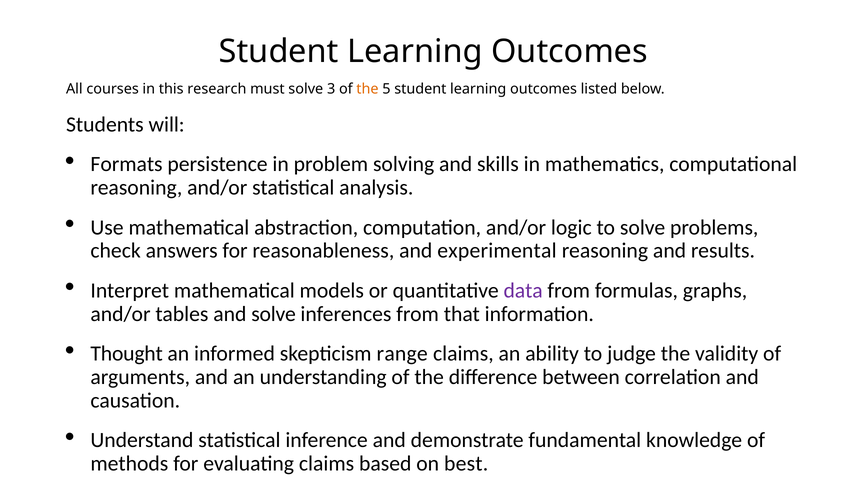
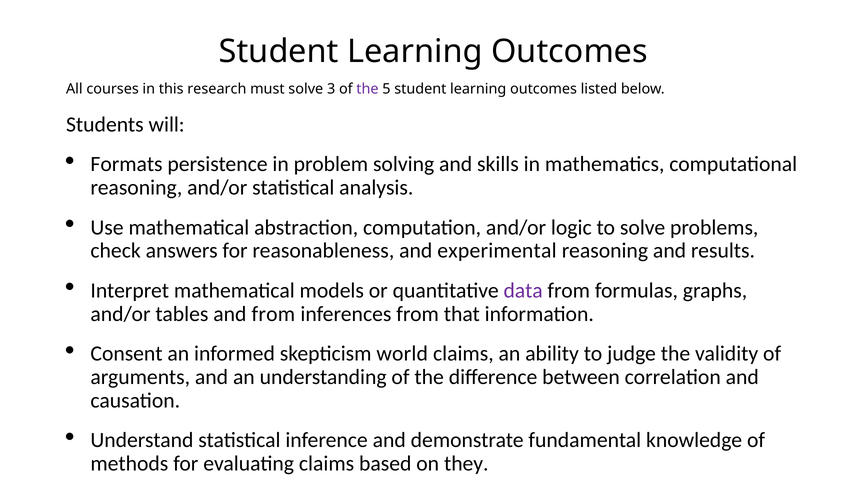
the at (367, 89) colour: orange -> purple
and solve: solve -> from
Thought: Thought -> Consent
range: range -> world
best: best -> they
